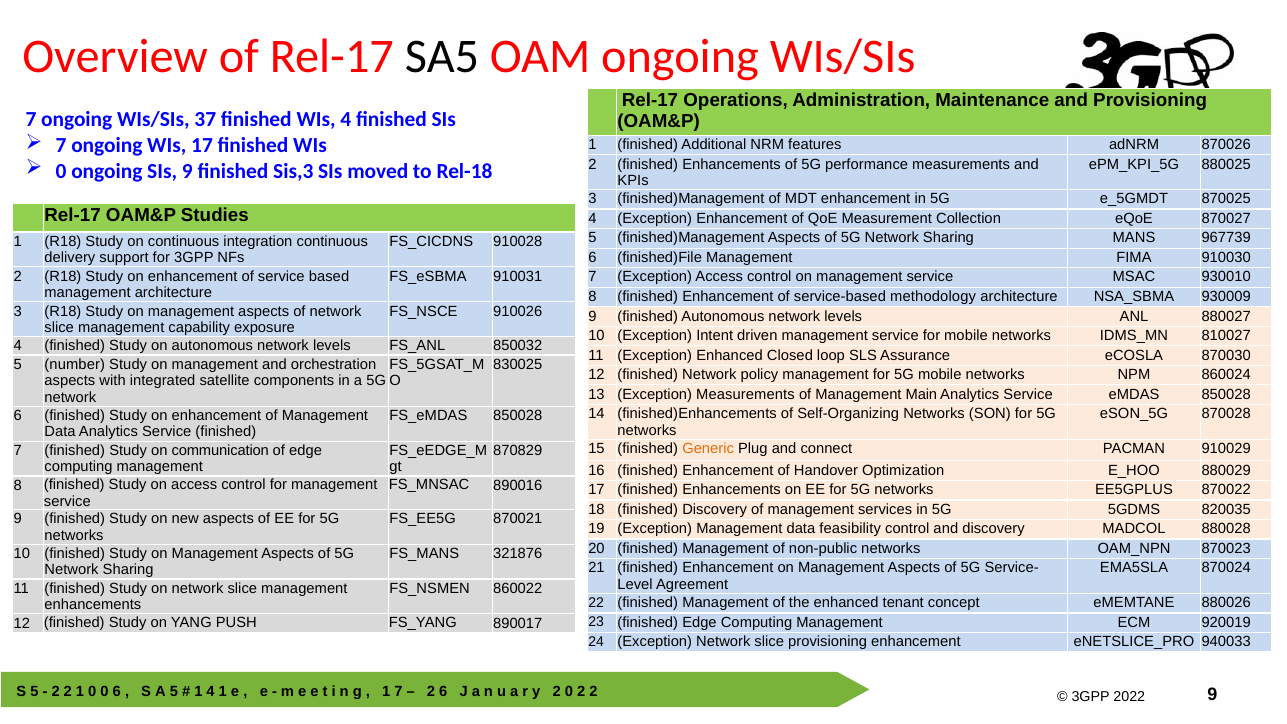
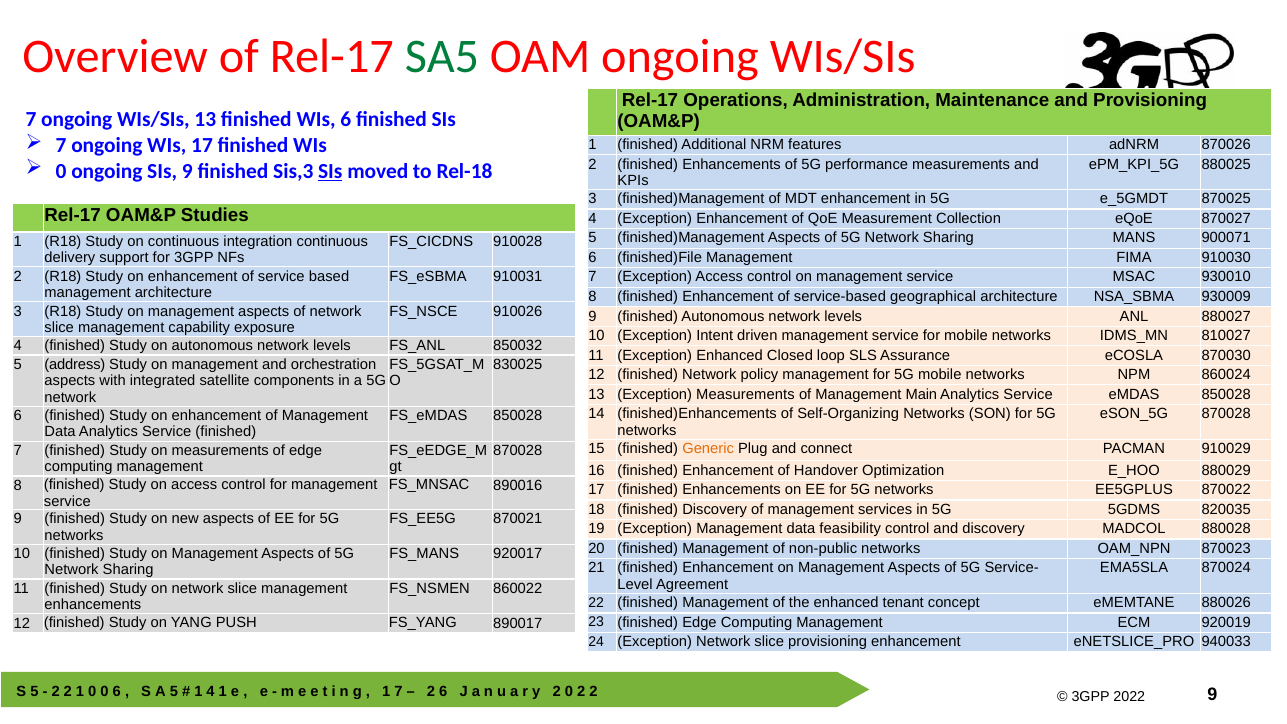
SA5 colour: black -> green
WIs/SIs 37: 37 -> 13
WIs 4: 4 -> 6
SIs at (330, 171) underline: none -> present
967739: 967739 -> 900071
methodology: methodology -> geographical
number: number -> address
on communication: communication -> measurements
870829 at (518, 451): 870829 -> 870028
321876: 321876 -> 920017
